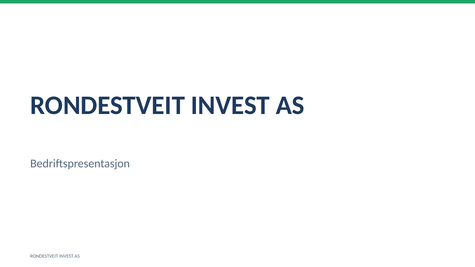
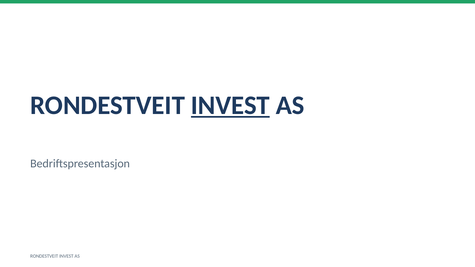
INVEST at (230, 105) underline: none -> present
